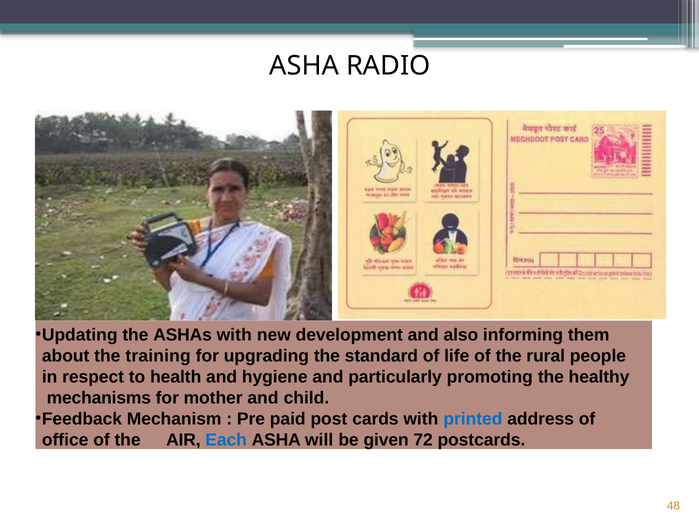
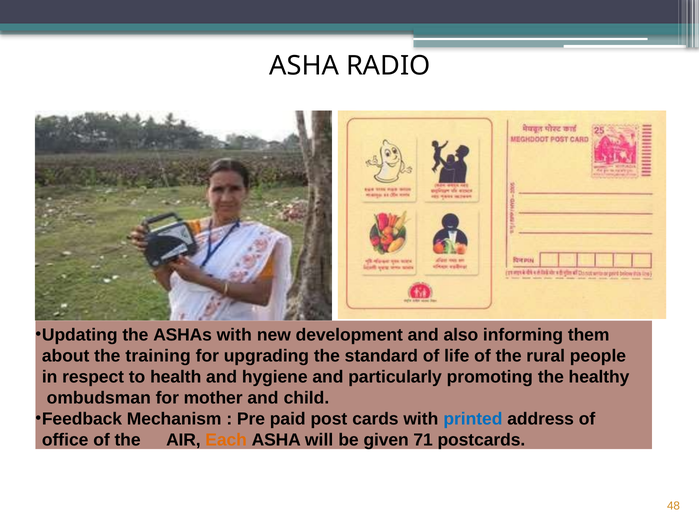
mechanisms: mechanisms -> ombudsman
Each colour: blue -> orange
72: 72 -> 71
